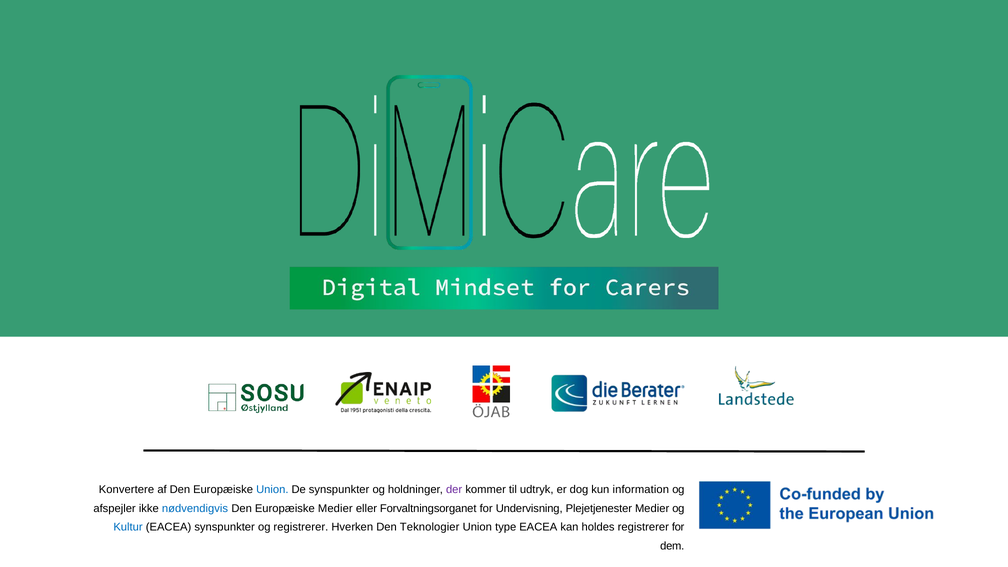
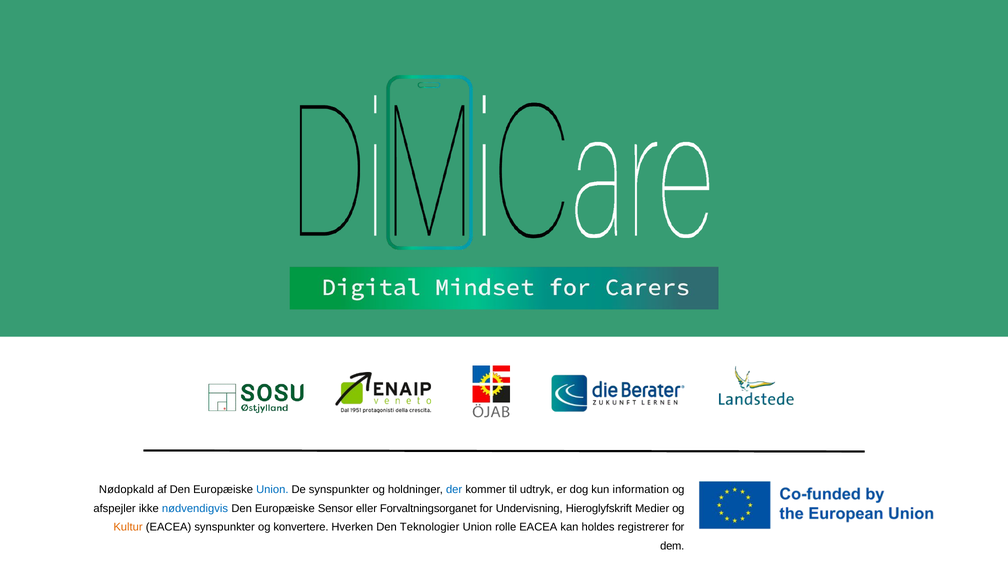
Konvertere: Konvertere -> Nødopkald
der colour: purple -> blue
Europæiske Medier: Medier -> Sensor
Plejetjenester: Plejetjenester -> Hieroglyfskrift
Kultur colour: blue -> orange
og registrerer: registrerer -> konvertere
type: type -> rolle
